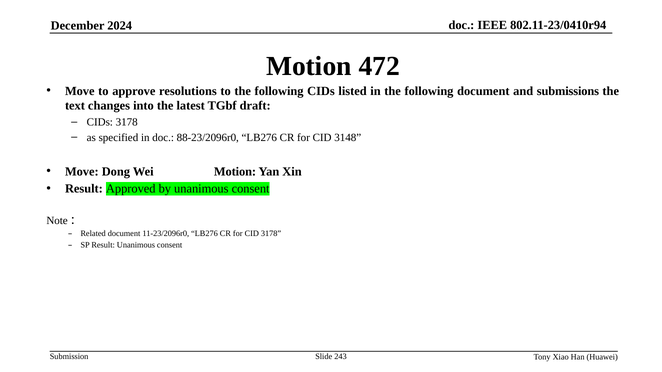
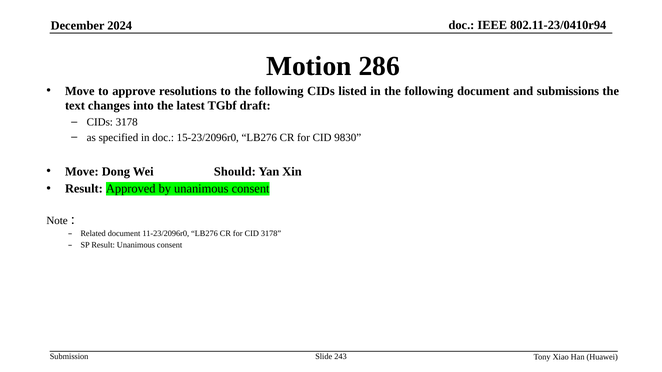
472: 472 -> 286
88-23/2096r0: 88-23/2096r0 -> 15-23/2096r0
3148: 3148 -> 9830
Wei Motion: Motion -> Should
